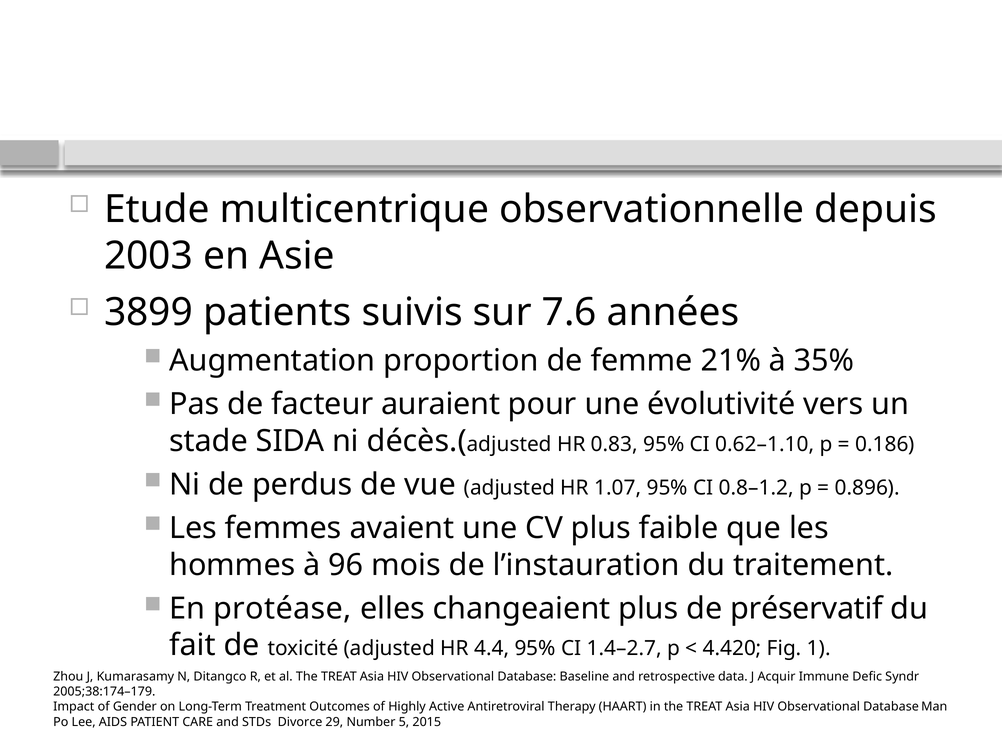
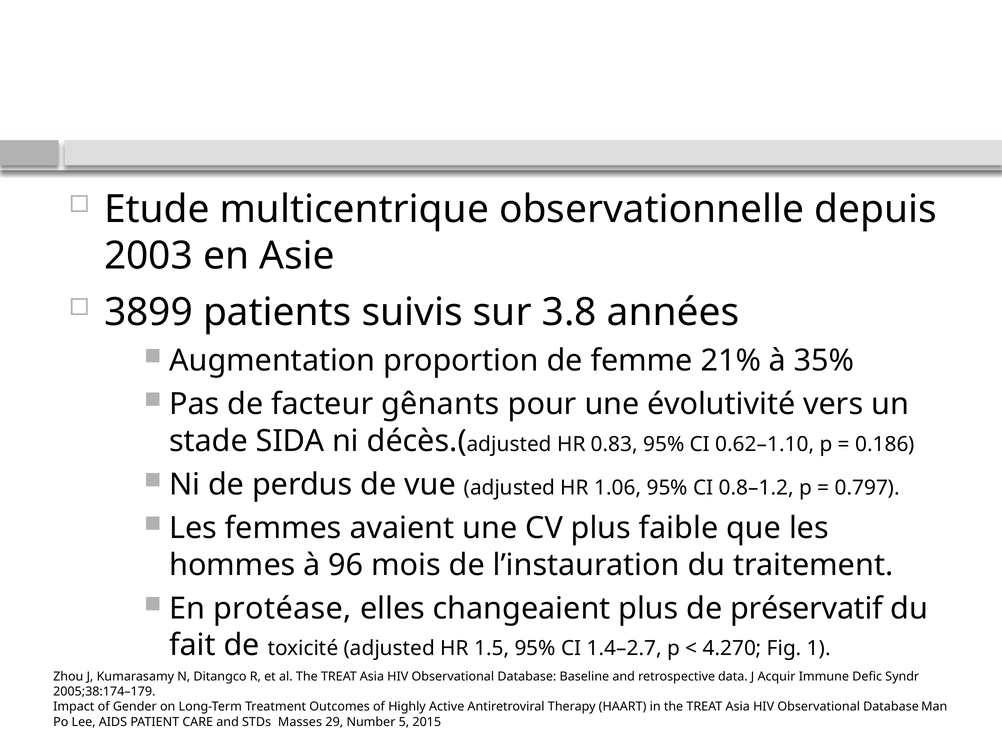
7.6: 7.6 -> 3.8
auraient: auraient -> gênants
1.07: 1.07 -> 1.06
0.896: 0.896 -> 0.797
4.4: 4.4 -> 1.5
4.420: 4.420 -> 4.270
Divorce: Divorce -> Masses
